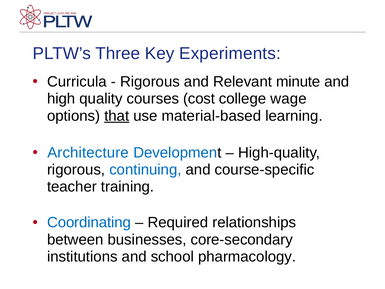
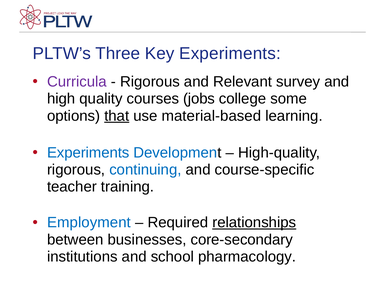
Curricula colour: black -> purple
minute: minute -> survey
cost: cost -> jobs
wage: wage -> some
Architecture at (88, 152): Architecture -> Experiments
Coordinating: Coordinating -> Employment
relationships underline: none -> present
